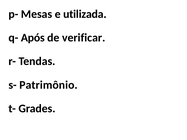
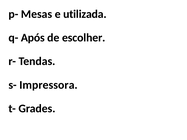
verificar: verificar -> escolher
Patrimônio: Patrimônio -> Impressora
